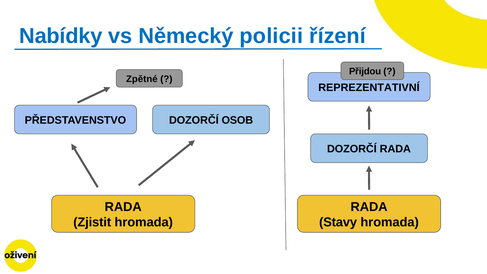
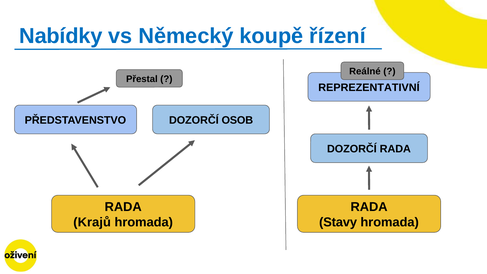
policii: policii -> koupě
Přijdou: Přijdou -> Reálné
Zpětné: Zpětné -> Přestal
Zjistit: Zjistit -> Krajů
